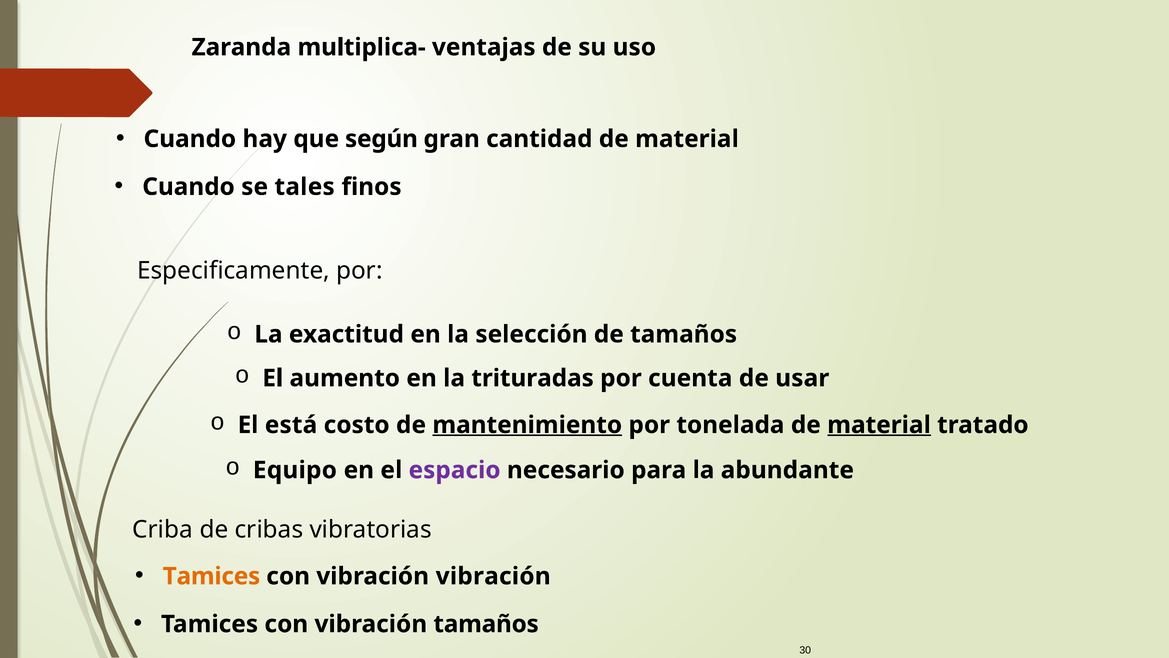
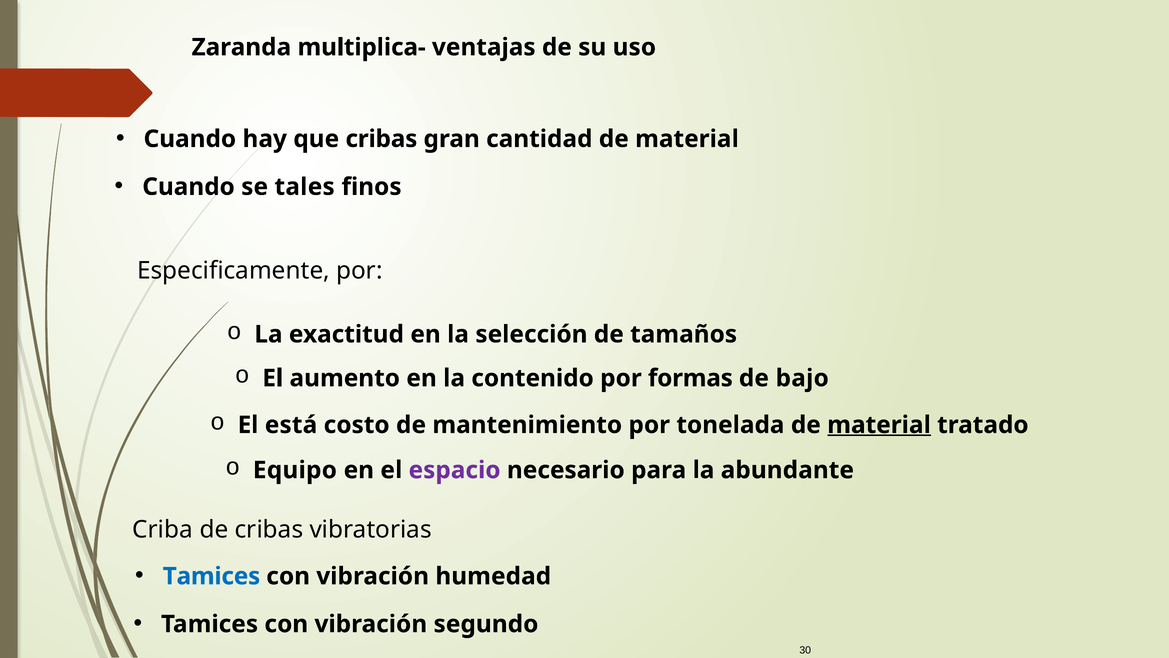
que según: según -> cribas
trituradas: trituradas -> contenido
cuenta: cuenta -> formas
usar: usar -> bajo
mantenimiento underline: present -> none
Tamices at (211, 576) colour: orange -> blue
vibración vibración: vibración -> humedad
vibración tamaños: tamaños -> segundo
